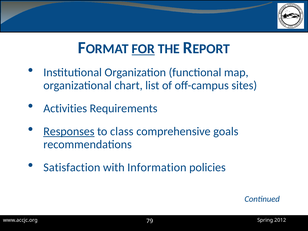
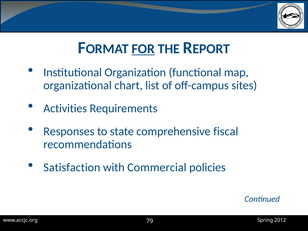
Responses underline: present -> none
class: class -> state
goals: goals -> fiscal
Information: Information -> Commercial
